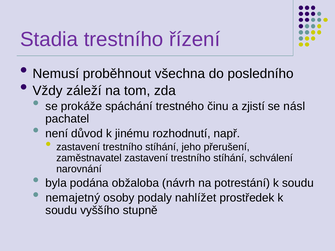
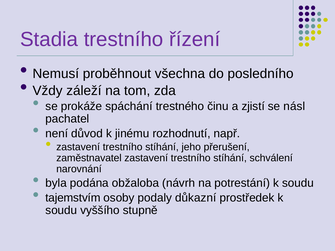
nemajetný: nemajetný -> tajemstvím
nahlížet: nahlížet -> důkazní
